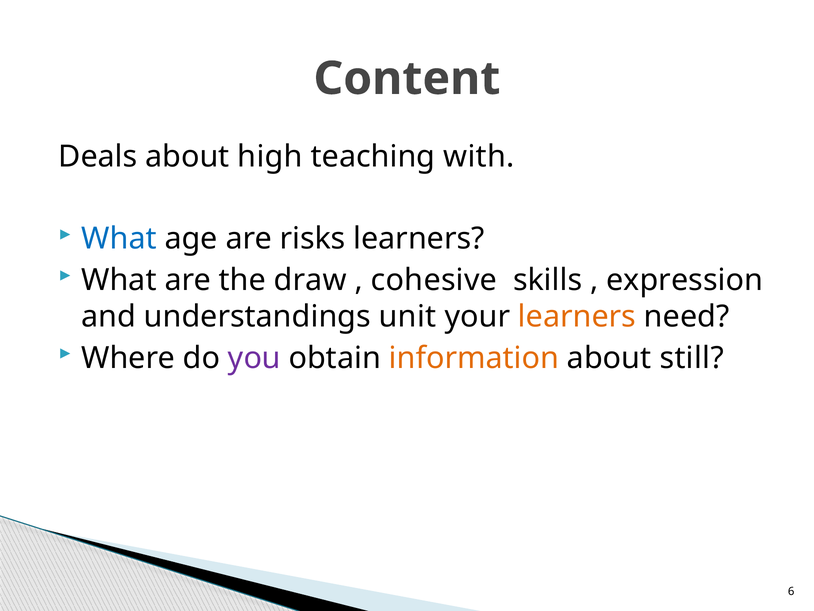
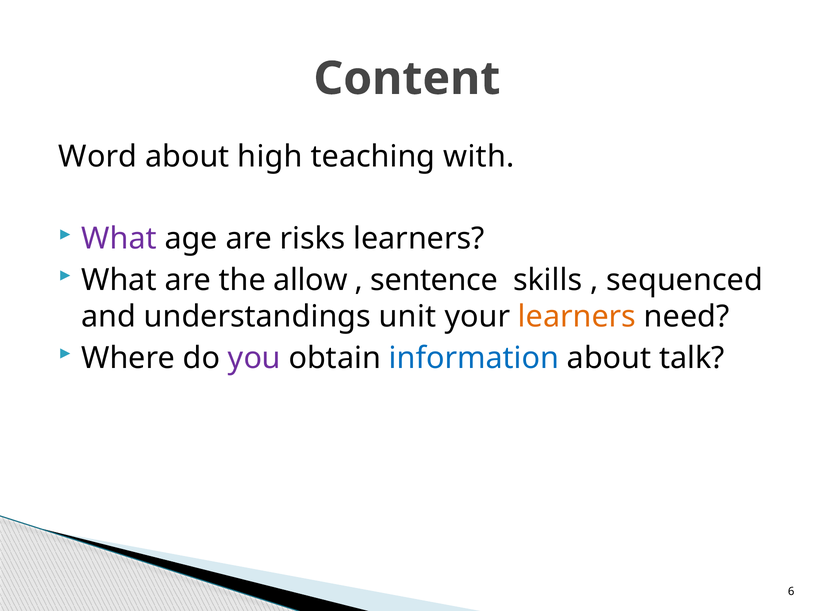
Deals: Deals -> Word
What at (119, 239) colour: blue -> purple
draw: draw -> allow
cohesive: cohesive -> sentence
expression: expression -> sequenced
information colour: orange -> blue
still: still -> talk
